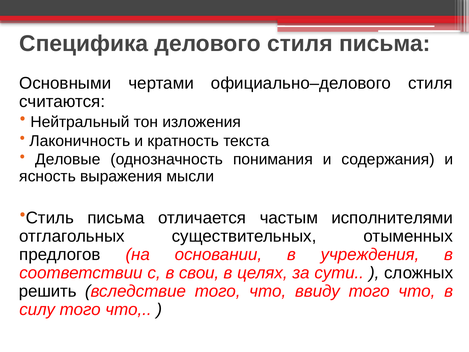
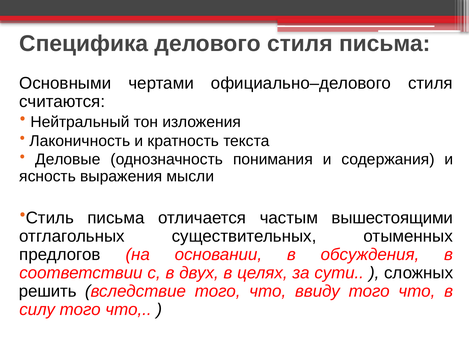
исполнителями: исполнителями -> вышестоящими
учреждения: учреждения -> обсуждения
свои: свои -> двух
